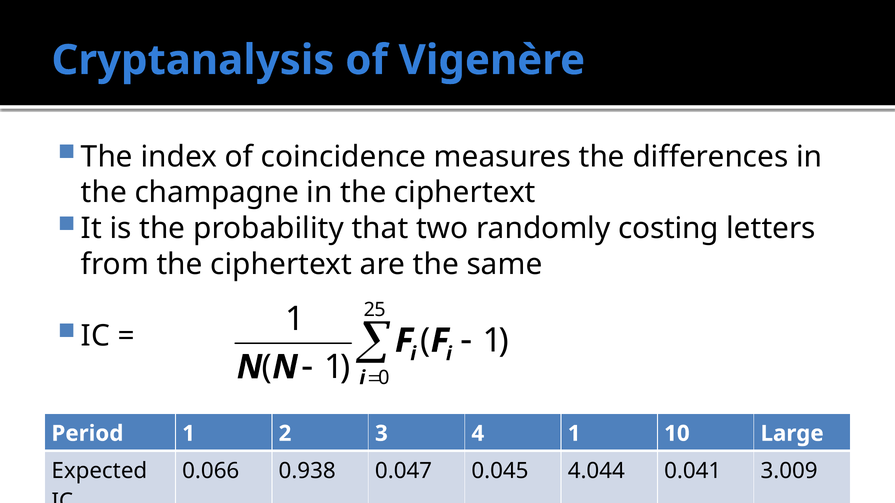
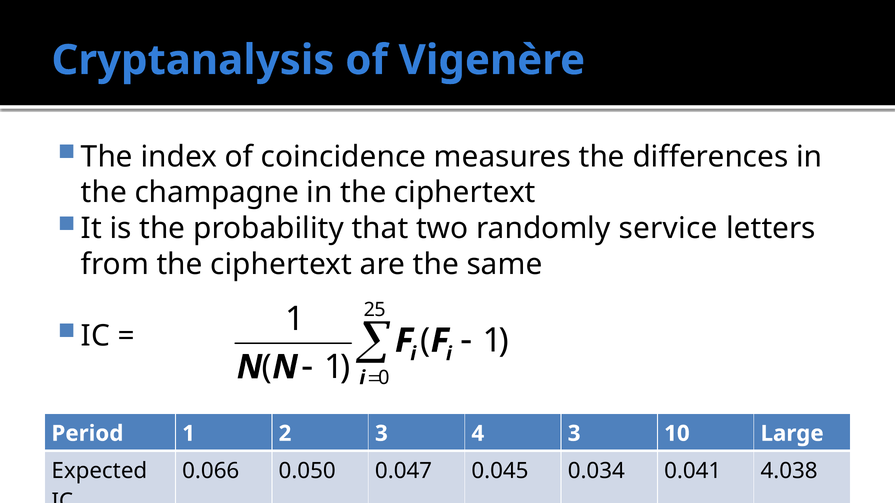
costing: costing -> service
4 1: 1 -> 3
0.938: 0.938 -> 0.050
4.044: 4.044 -> 0.034
3.009: 3.009 -> 4.038
